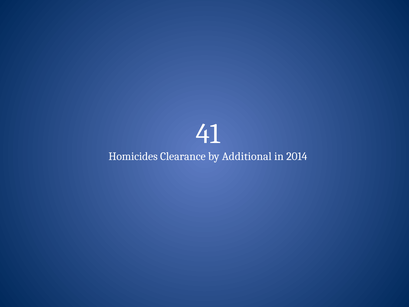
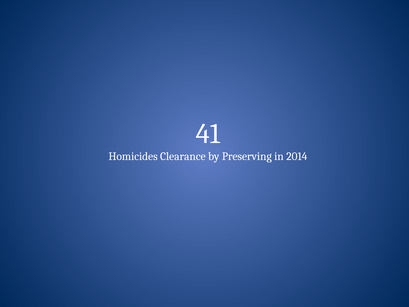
Additional: Additional -> Preserving
